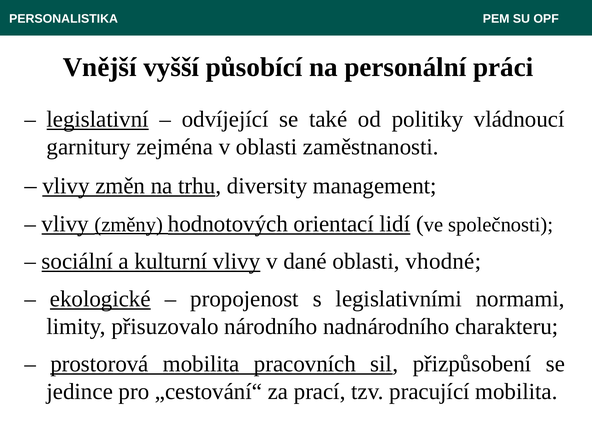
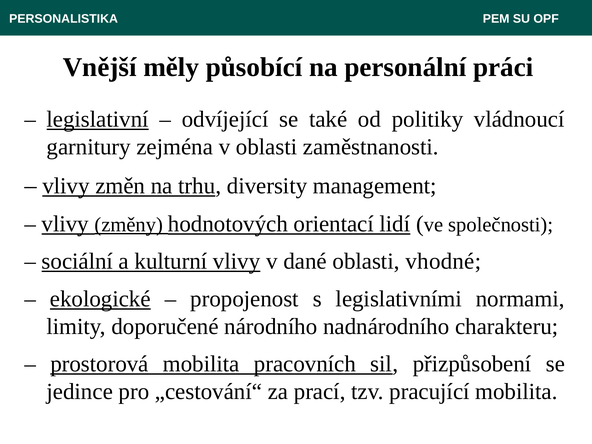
vyšší: vyšší -> měly
přisuzovalo: přisuzovalo -> doporučené
